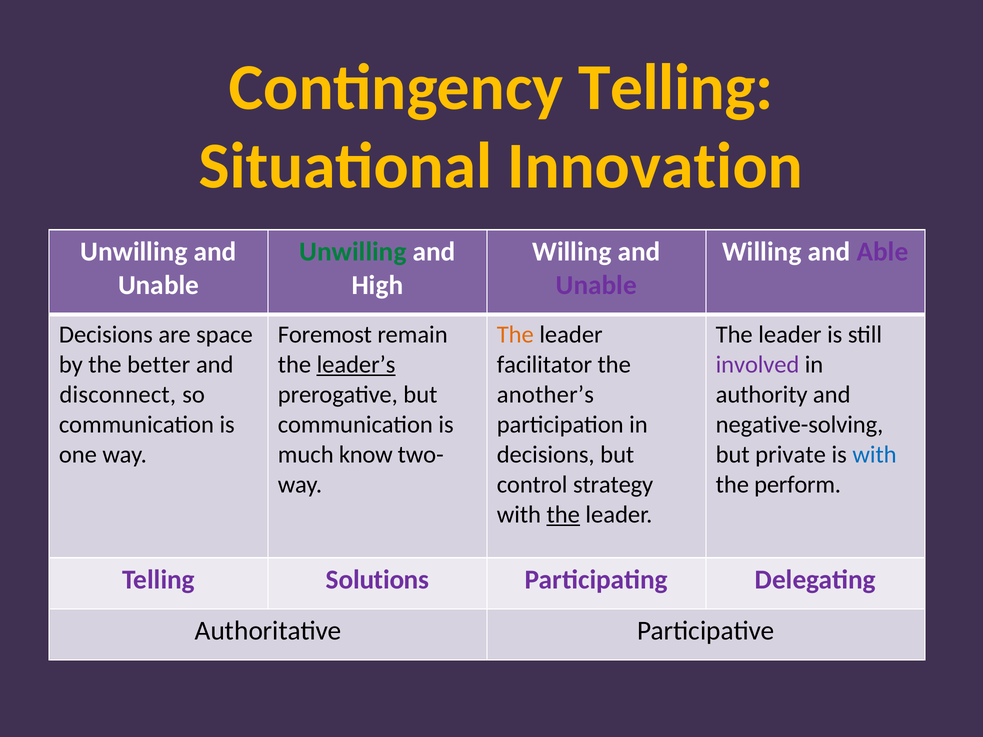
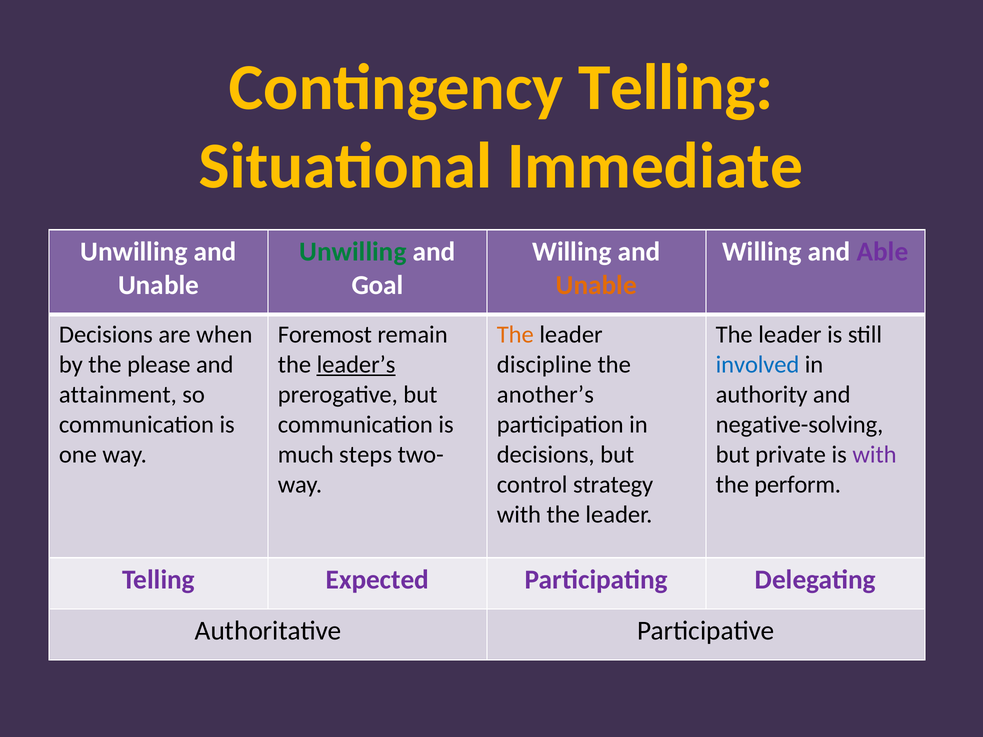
Innovation: Innovation -> Immediate
High: High -> Goal
Unable at (596, 285) colour: purple -> orange
space: space -> when
better: better -> please
facilitator: facilitator -> discipline
involved colour: purple -> blue
disconnect: disconnect -> attainment
know: know -> steps
with at (874, 455) colour: blue -> purple
the at (563, 515) underline: present -> none
Solutions: Solutions -> Expected
